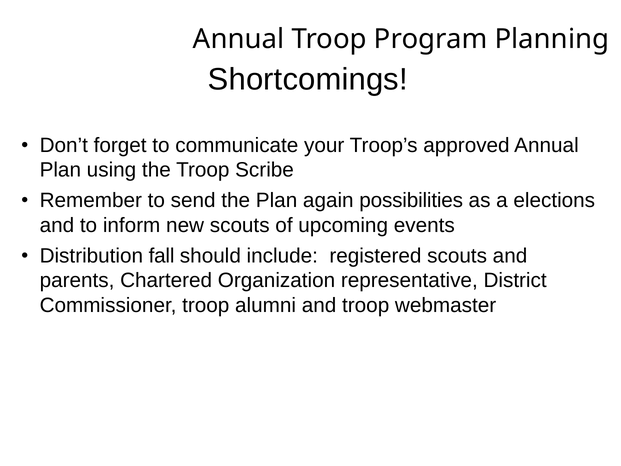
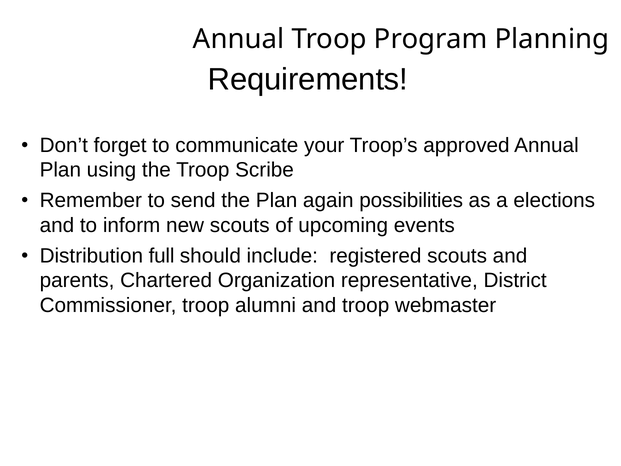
Shortcomings: Shortcomings -> Requirements
fall: fall -> full
